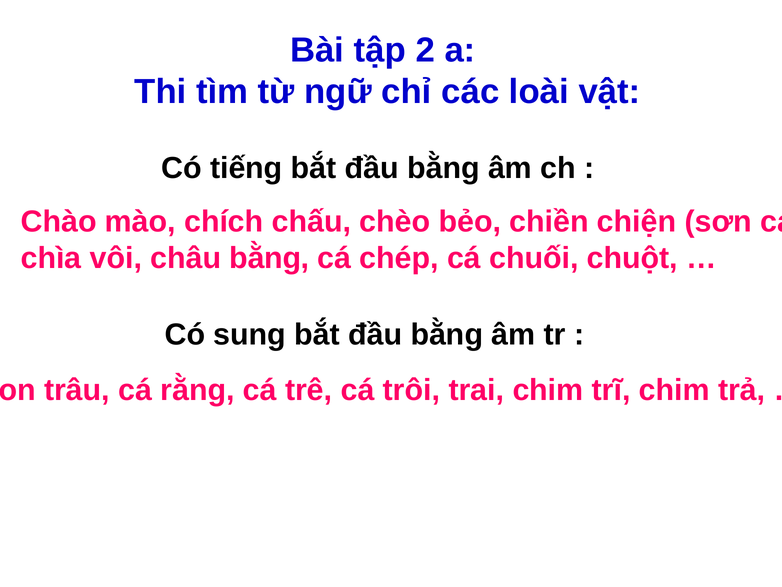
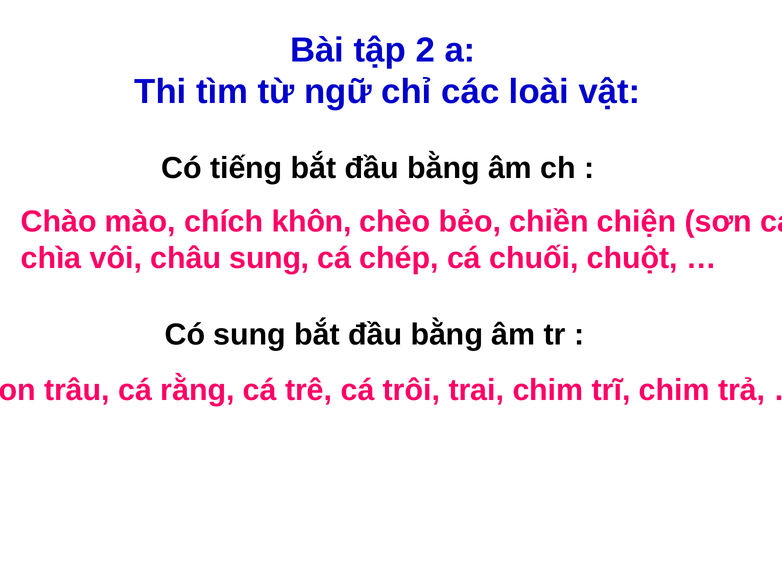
chấu: chấu -> khôn
châu bằng: bằng -> sung
